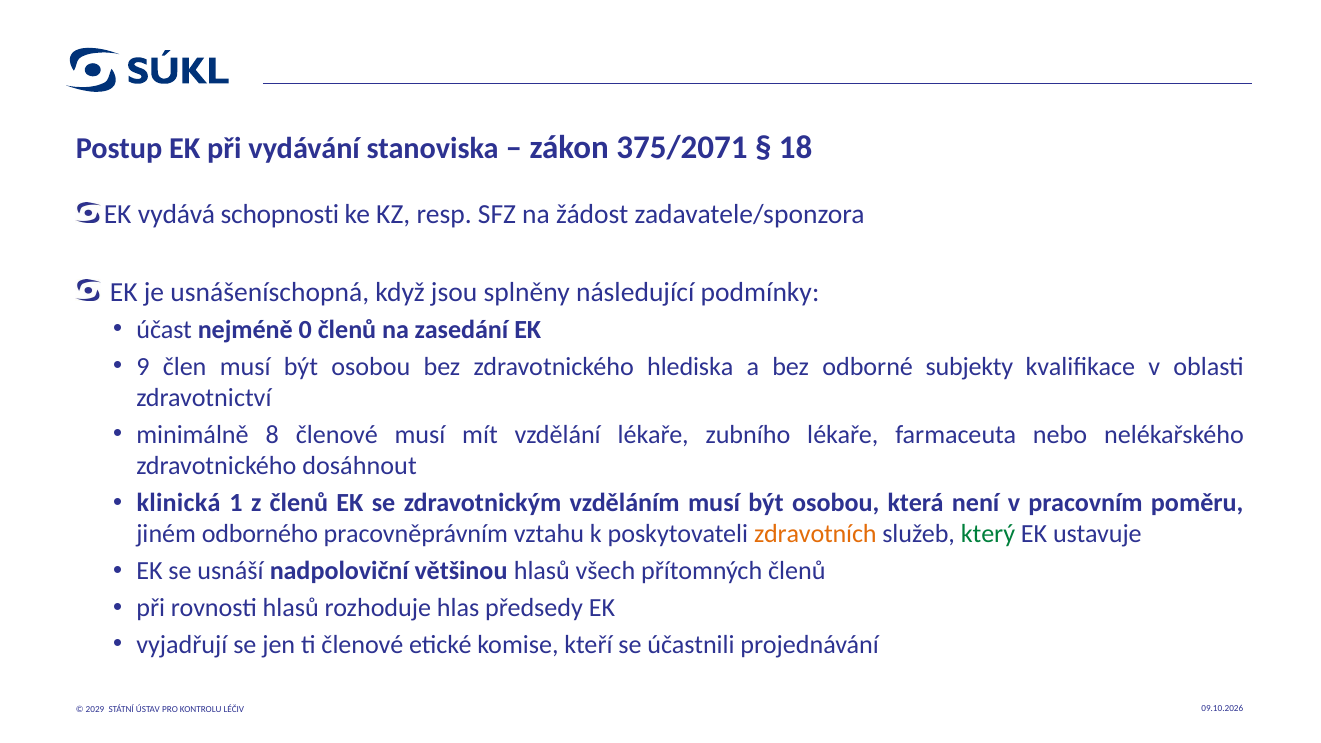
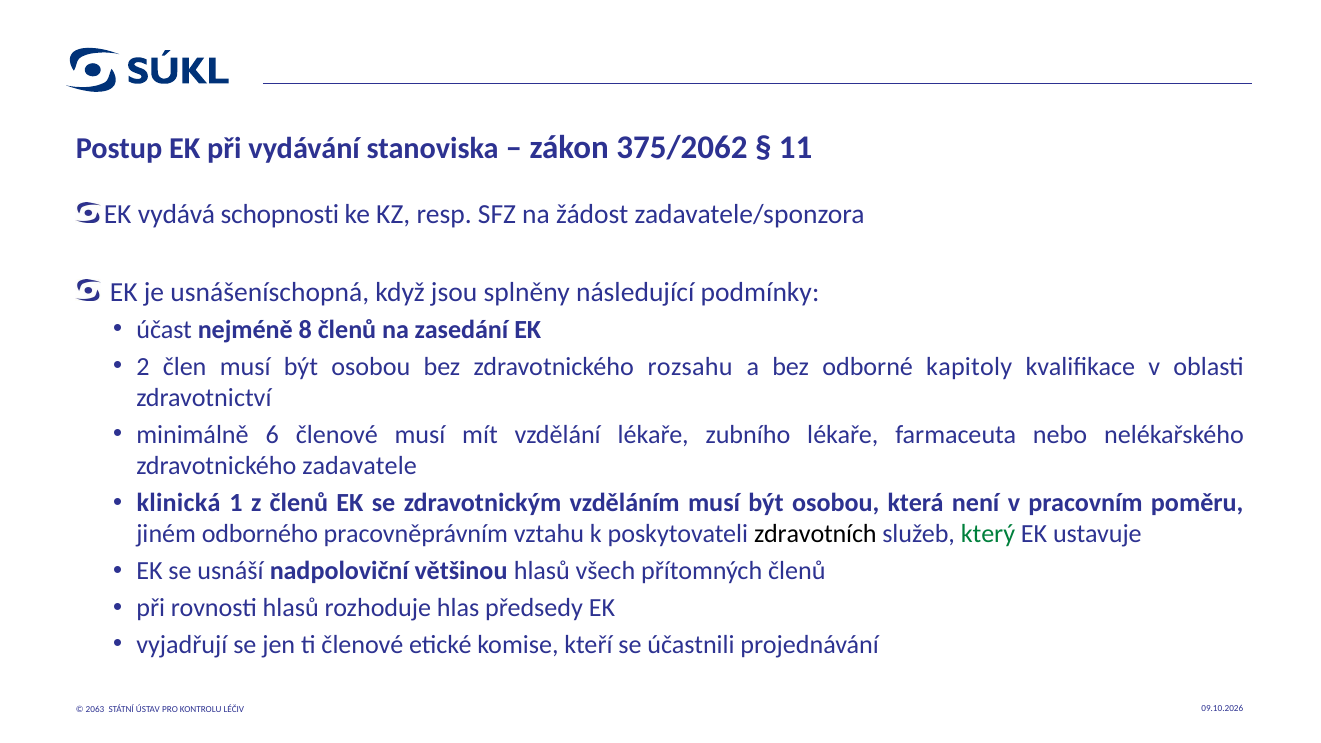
375/2071: 375/2071 -> 375/2062
18: 18 -> 11
0: 0 -> 8
9: 9 -> 2
hlediska: hlediska -> rozsahu
subjekty: subjekty -> kapitoly
8: 8 -> 6
dosáhnout: dosáhnout -> zadavatele
zdravotních colour: orange -> black
2029: 2029 -> 2063
